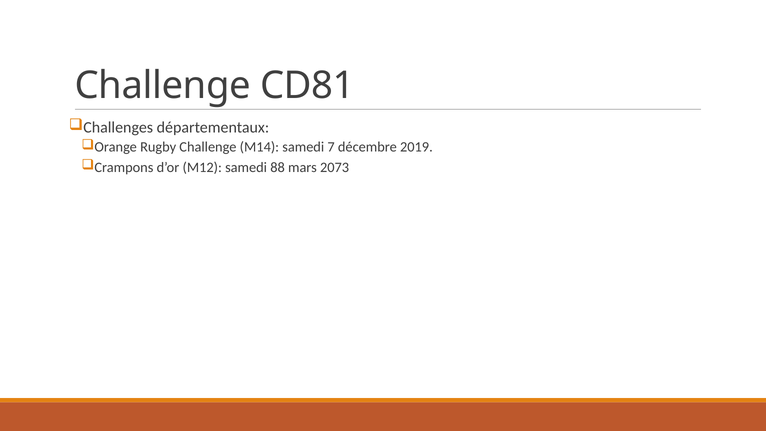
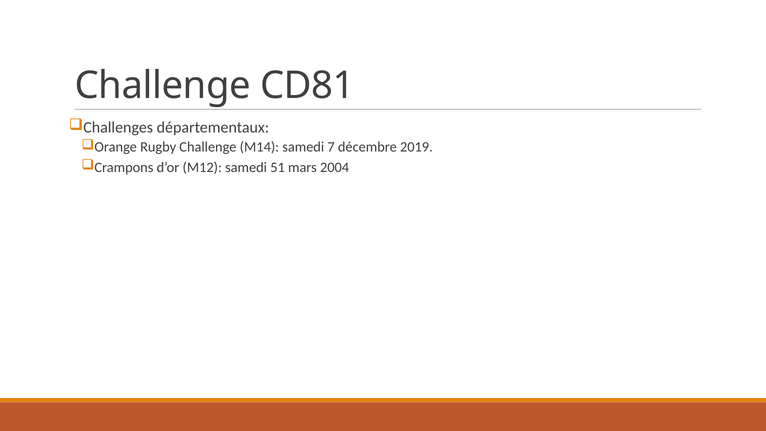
88: 88 -> 51
2073: 2073 -> 2004
